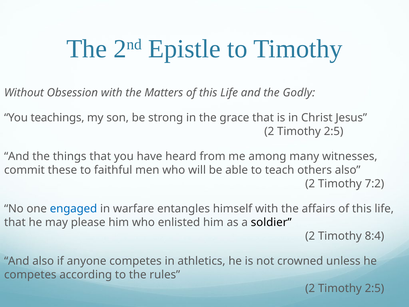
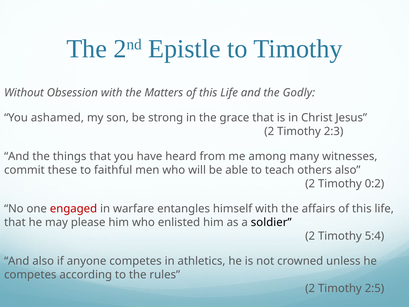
teachings: teachings -> ashamed
2:5 at (334, 131): 2:5 -> 2:3
7:2: 7:2 -> 0:2
engaged colour: blue -> red
8:4: 8:4 -> 5:4
